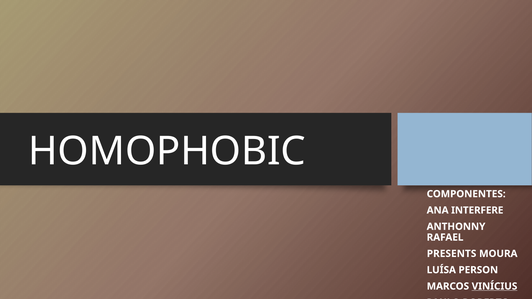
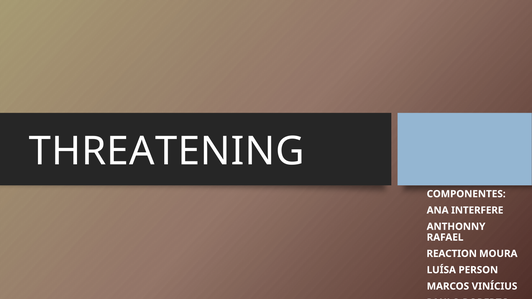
HOMOPHOBIC: HOMOPHOBIC -> THREATENING
PRESENTS: PRESENTS -> REACTION
VINÍCIUS underline: present -> none
